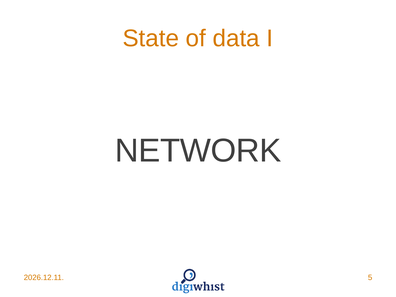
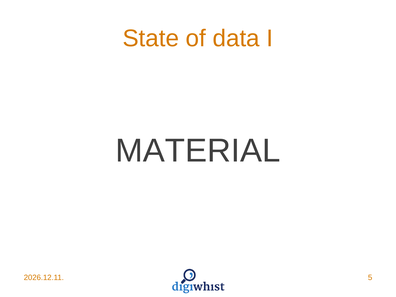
NETWORK: NETWORK -> MATERIAL
